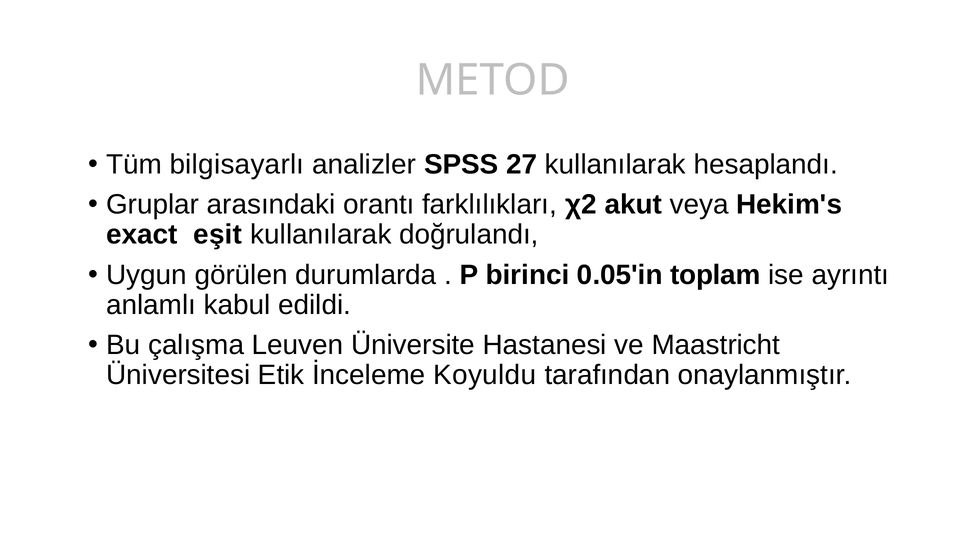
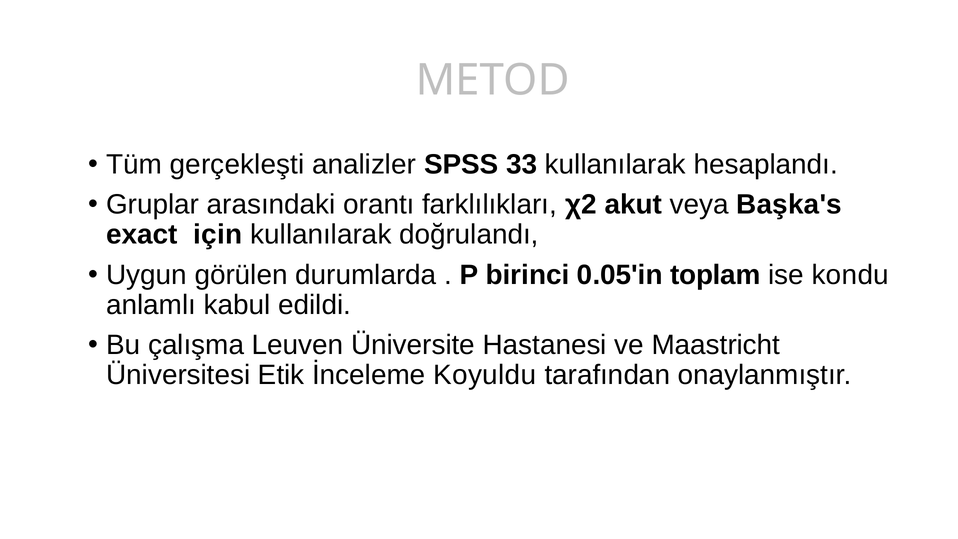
bilgisayarlı: bilgisayarlı -> gerçekleşti
27: 27 -> 33
Hekim's: Hekim's -> Başka's
eşit: eşit -> için
ayrıntı: ayrıntı -> kondu
